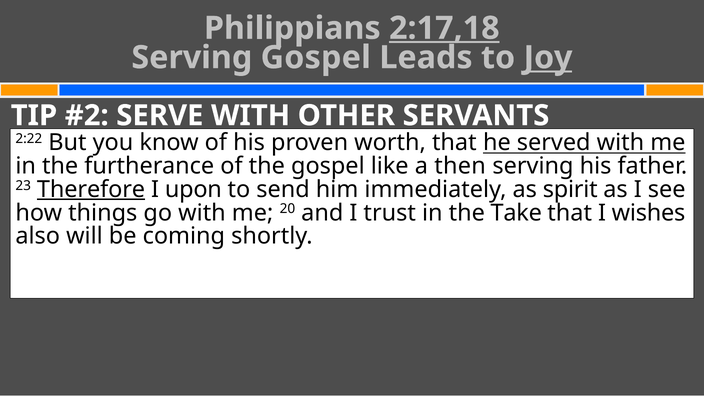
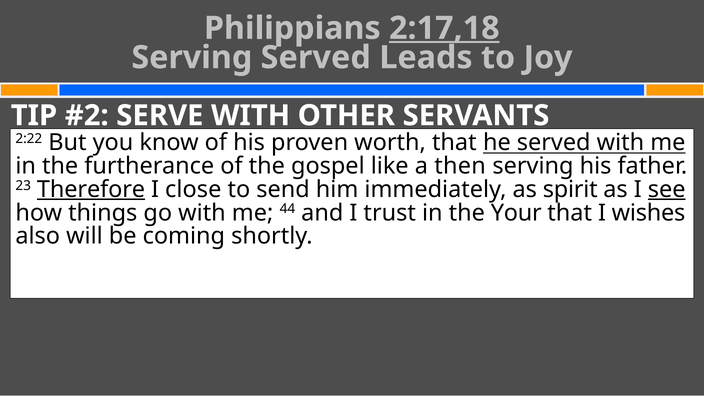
Serving Gospel: Gospel -> Served
Joy underline: present -> none
upon: upon -> close
see underline: none -> present
20: 20 -> 44
Take: Take -> Your
